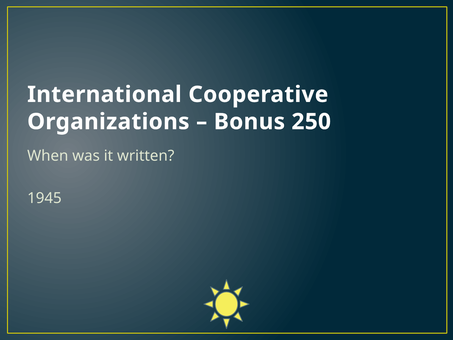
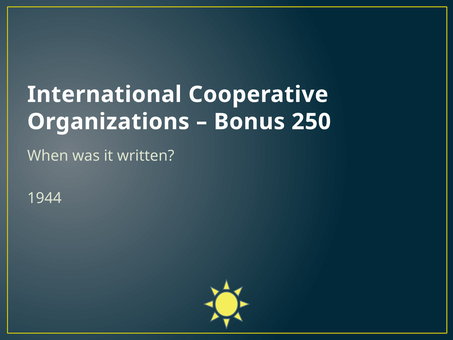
1945: 1945 -> 1944
